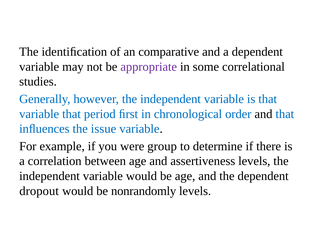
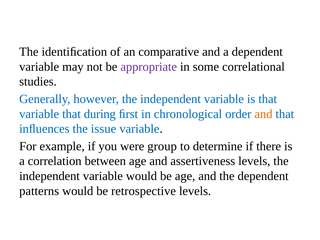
period: period -> during
and at (263, 114) colour: black -> orange
dropout: dropout -> patterns
nonrandomly: nonrandomly -> retrospective
